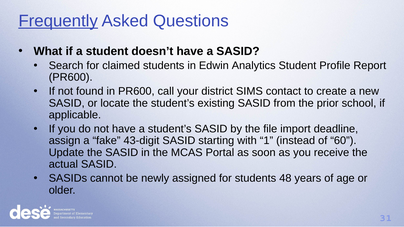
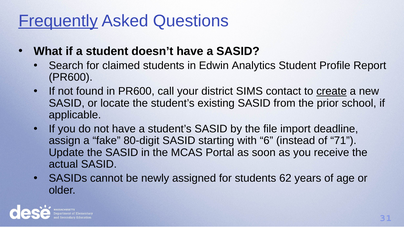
create underline: none -> present
43-digit: 43-digit -> 80-digit
1: 1 -> 6
60: 60 -> 71
48: 48 -> 62
